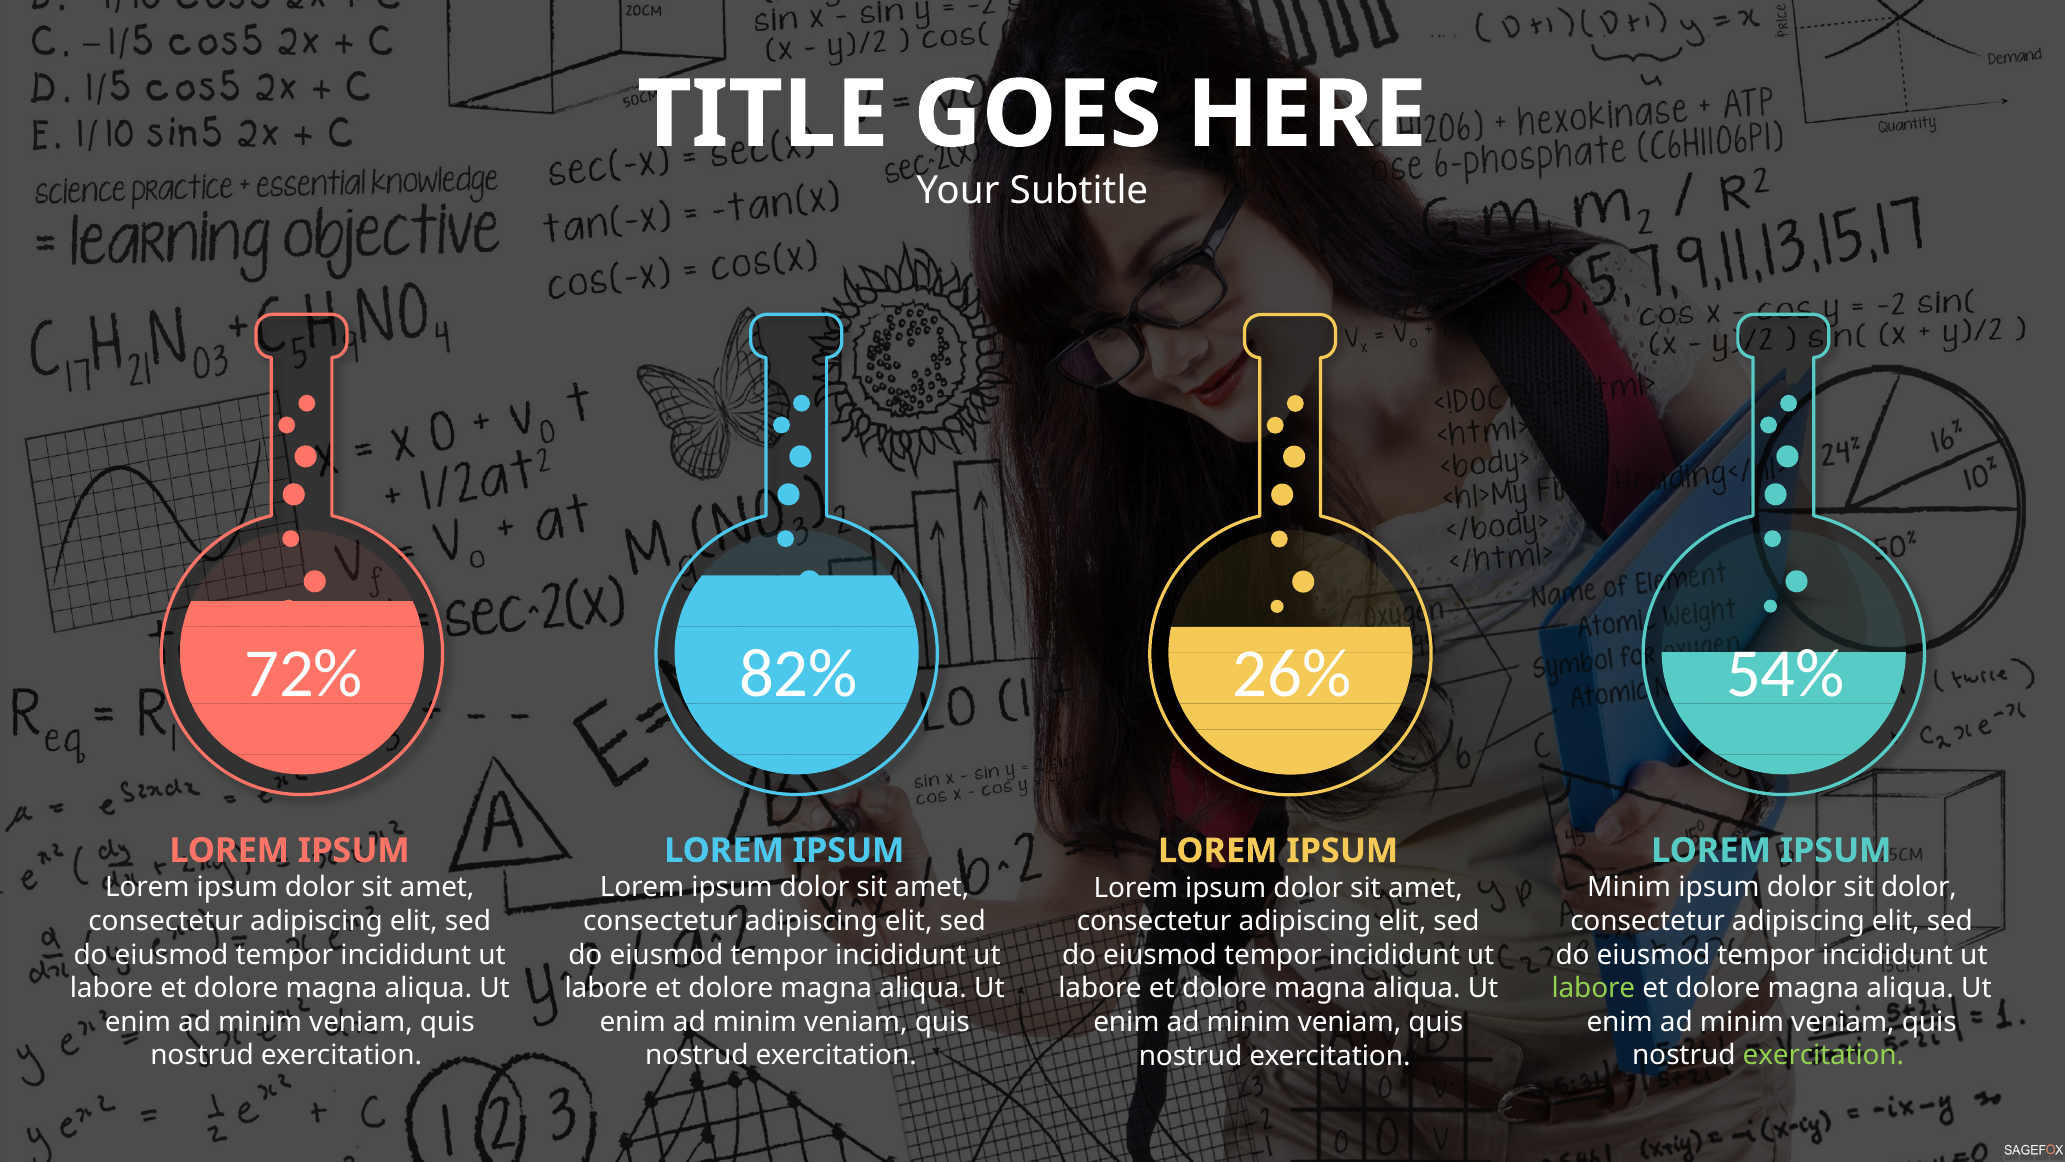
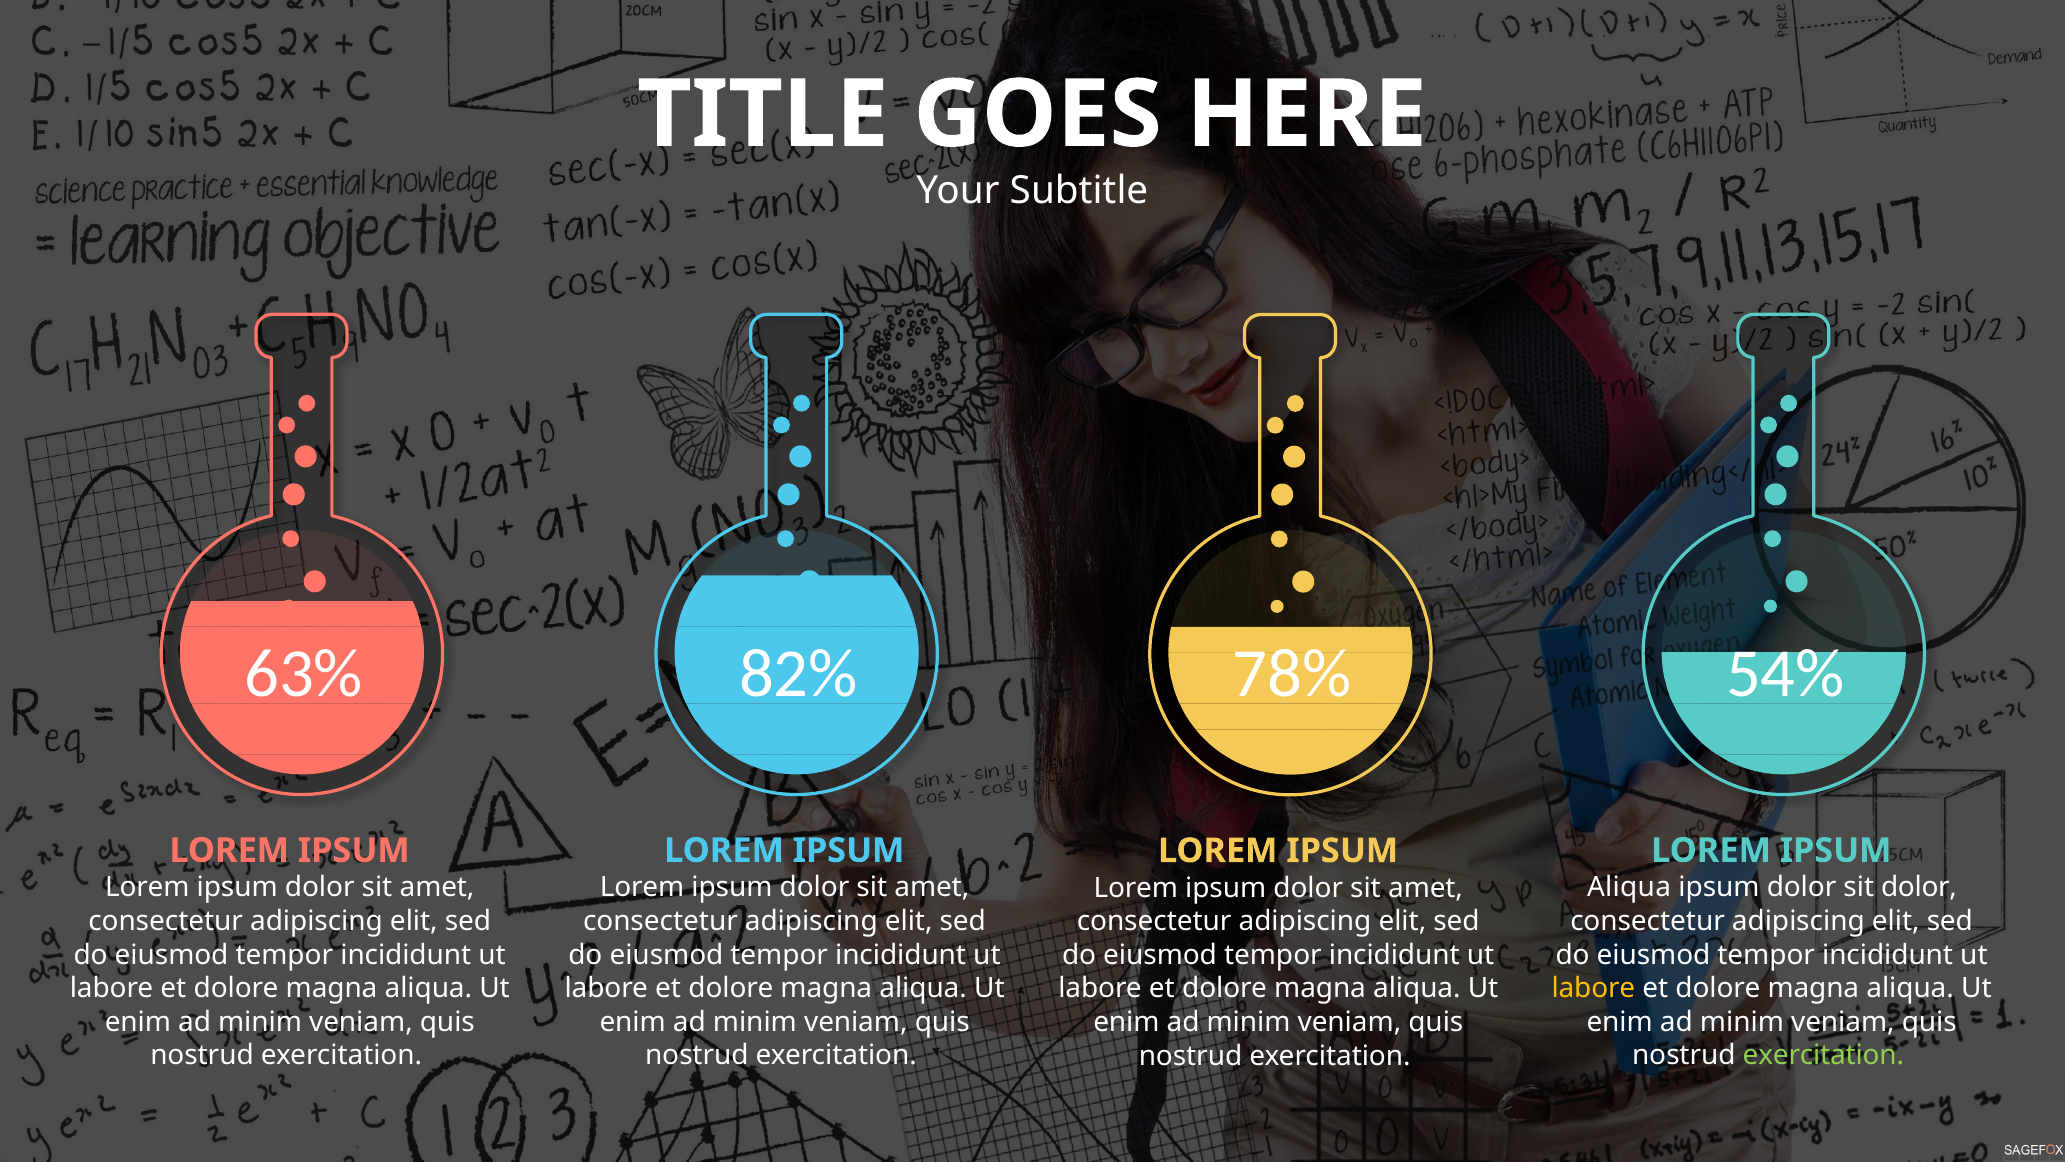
72%: 72% -> 63%
26%: 26% -> 78%
Minim at (1629, 887): Minim -> Aliqua
labore at (1593, 988) colour: light green -> yellow
